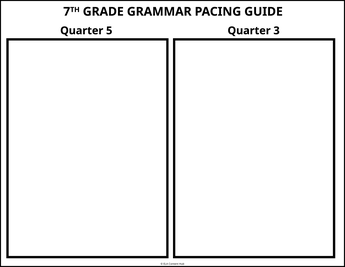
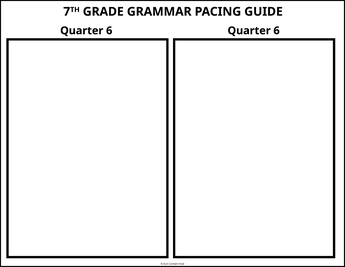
5 at (109, 31): 5 -> 6
3 at (277, 31): 3 -> 6
